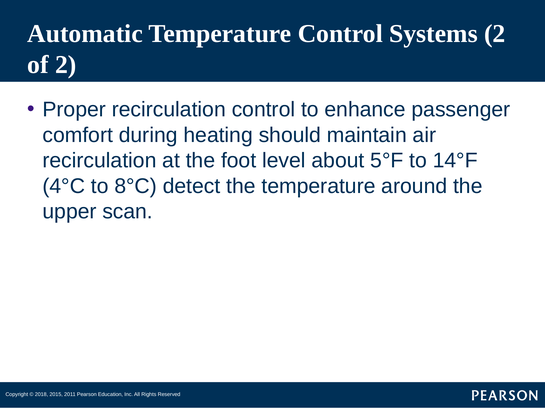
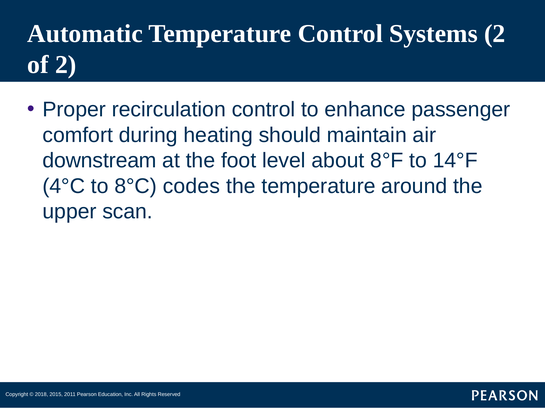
recirculation at (100, 160): recirculation -> downstream
5°F: 5°F -> 8°F
detect: detect -> codes
